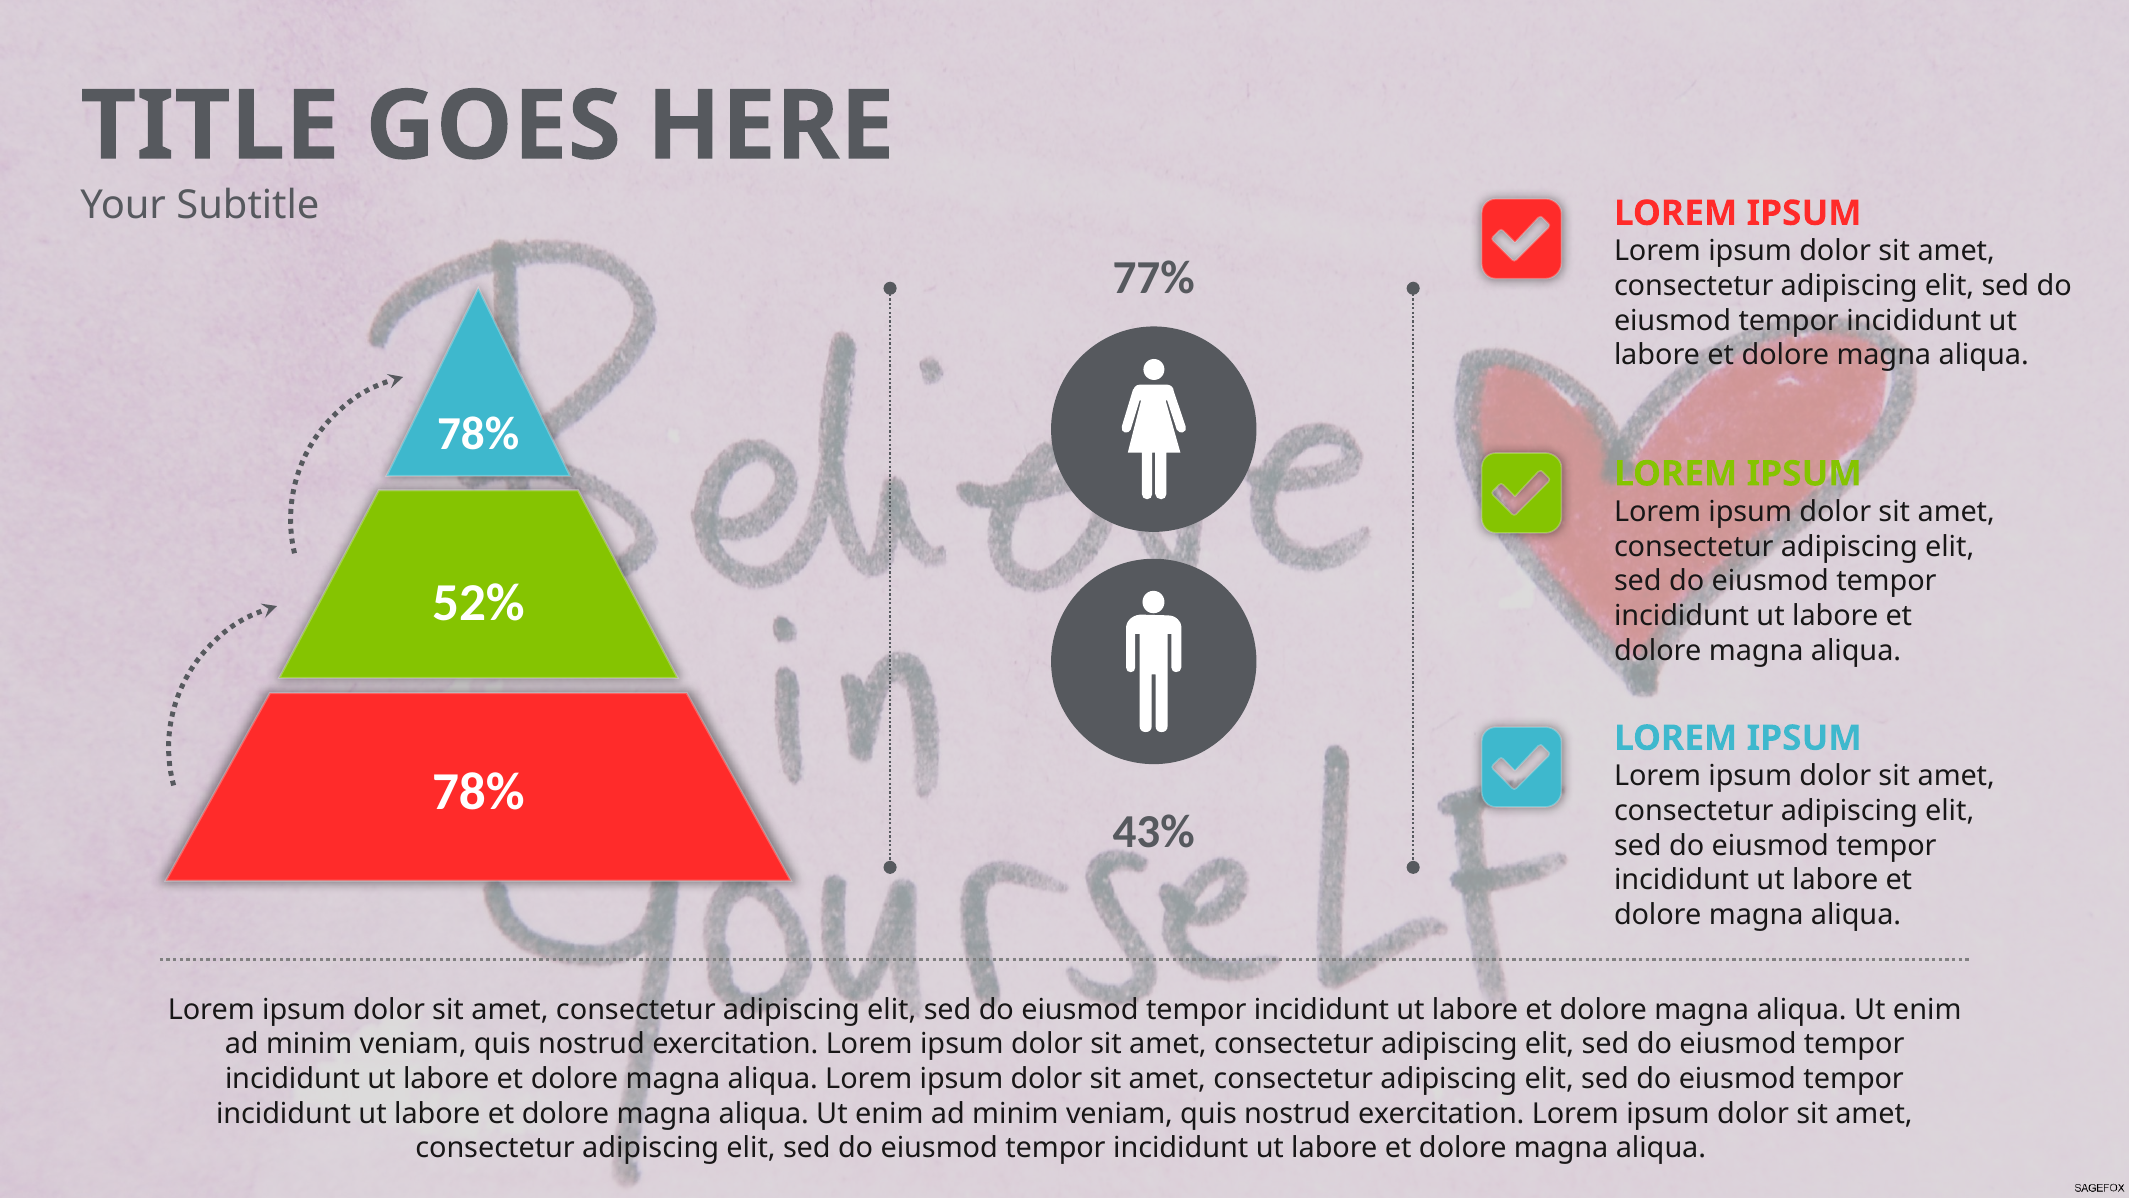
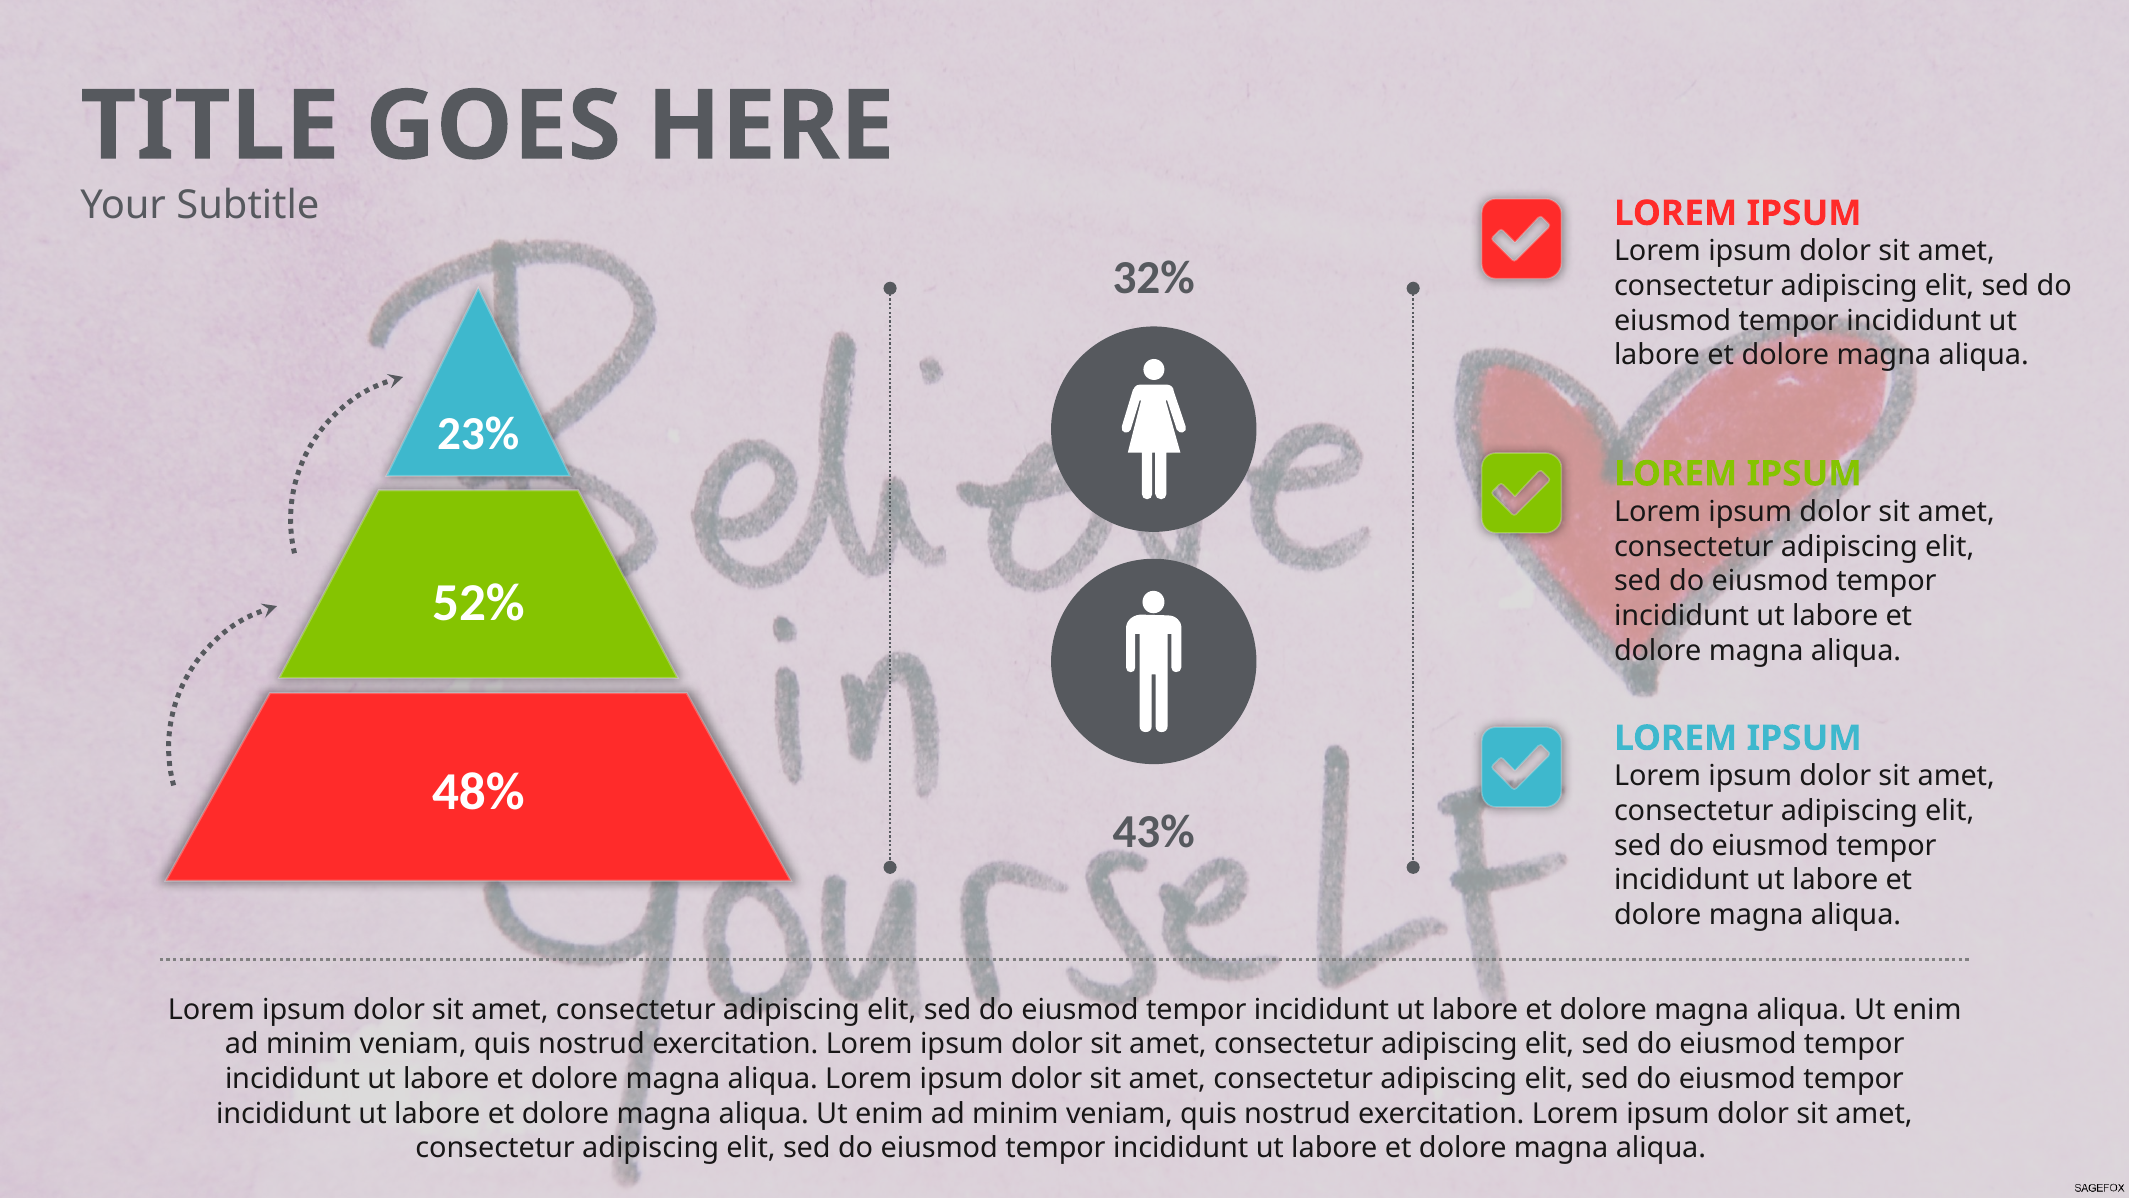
77%: 77% -> 32%
78% at (478, 434): 78% -> 23%
78% at (478, 791): 78% -> 48%
